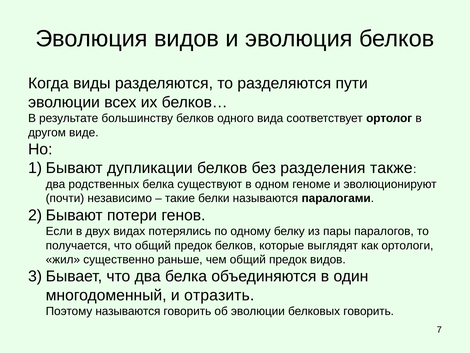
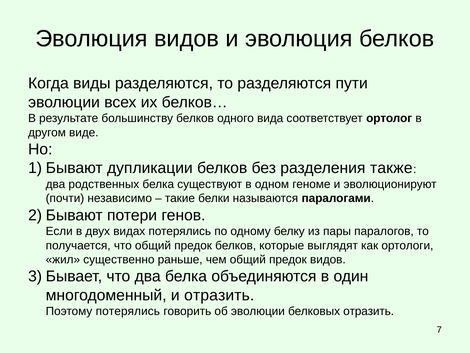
Поэтому называются: называются -> потерялись
белковых говорить: говорить -> отразить
